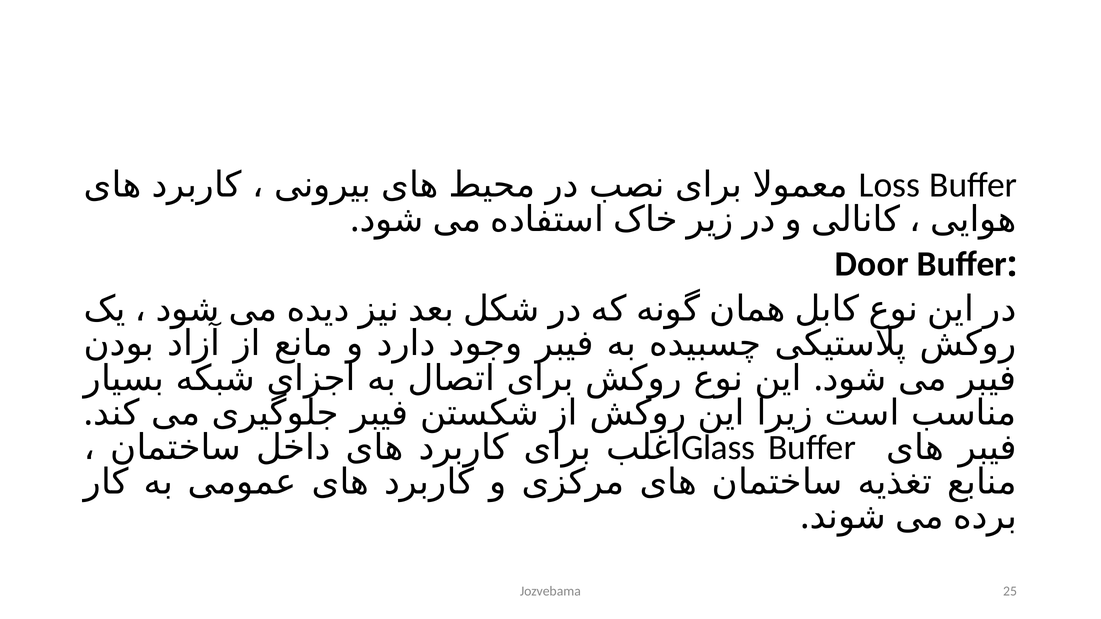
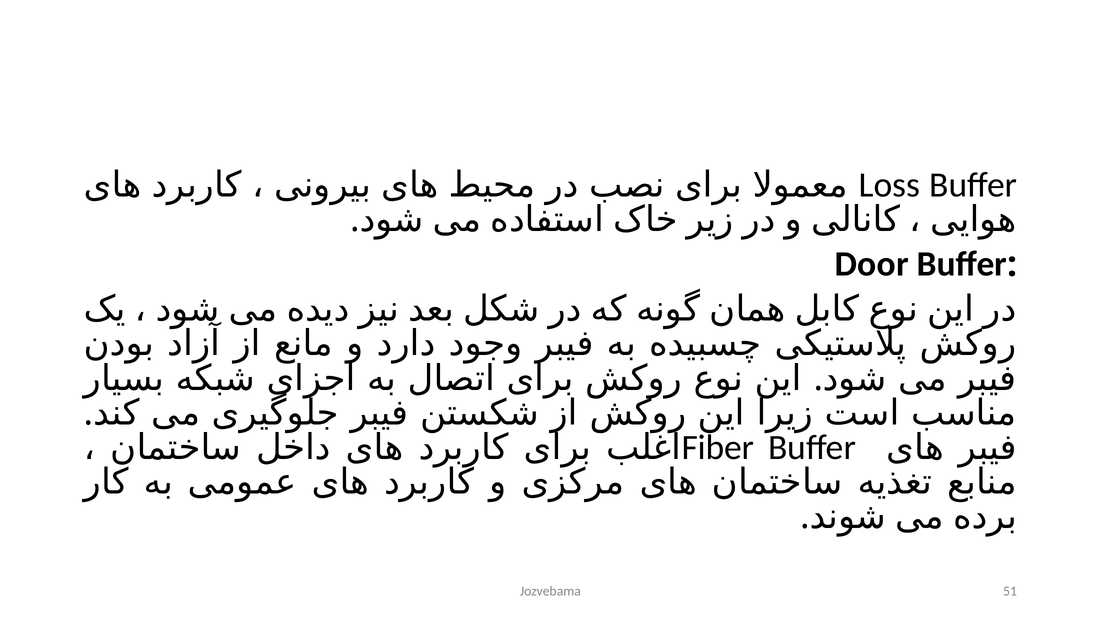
Glass: Glass -> Fiber
25: 25 -> 51
